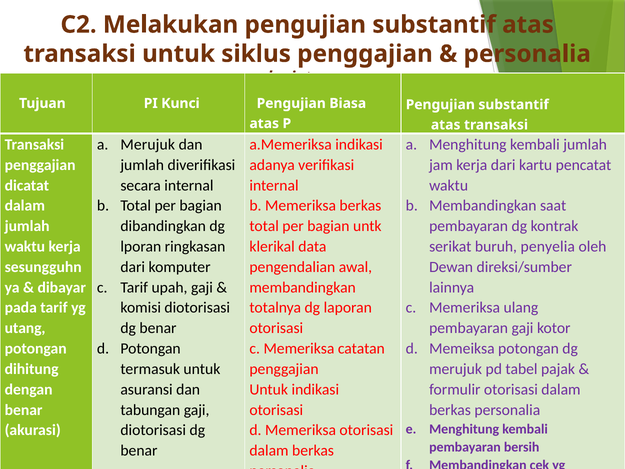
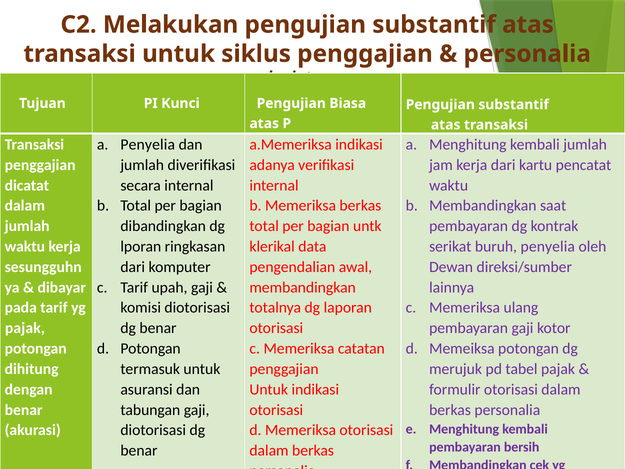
Merujuk at (148, 144): Merujuk -> Penyelia
utang at (25, 328): utang -> pajak
